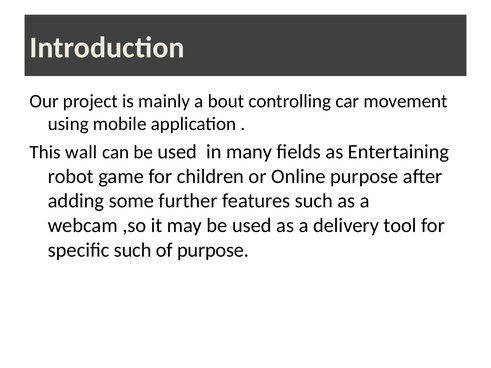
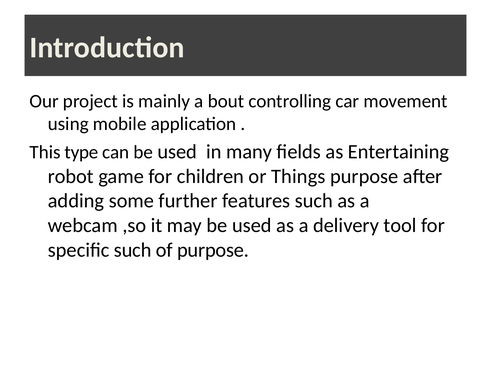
wall: wall -> type
Online: Online -> Things
